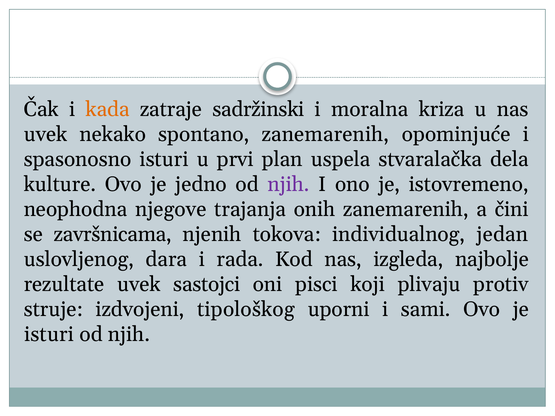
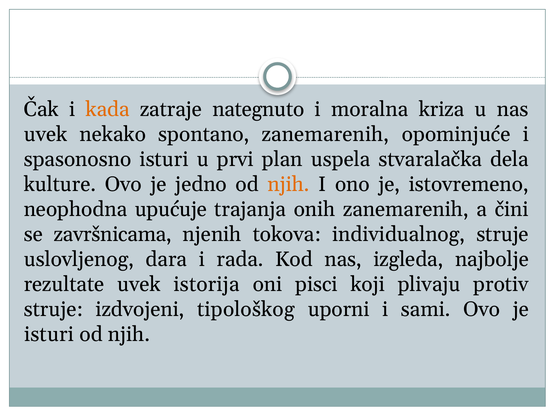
sadržinski: sadržinski -> nategnuto
njih at (288, 184) colour: purple -> orange
njegove: njegove -> upućuje
individualnog jedan: jedan -> struje
sastojci: sastojci -> istorija
